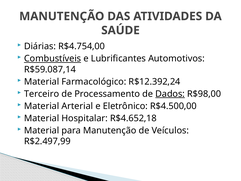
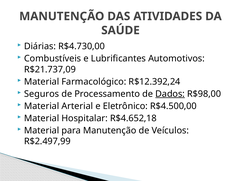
R$4.754,00: R$4.754,00 -> R$4.730,00
Combustíveis underline: present -> none
R$59.087,14: R$59.087,14 -> R$21.737,09
Terceiro: Terceiro -> Seguros
